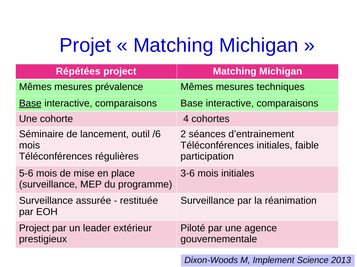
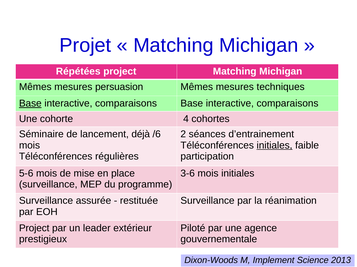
prévalence: prévalence -> persuasion
outil: outil -> déjà
initiales at (275, 146) underline: none -> present
